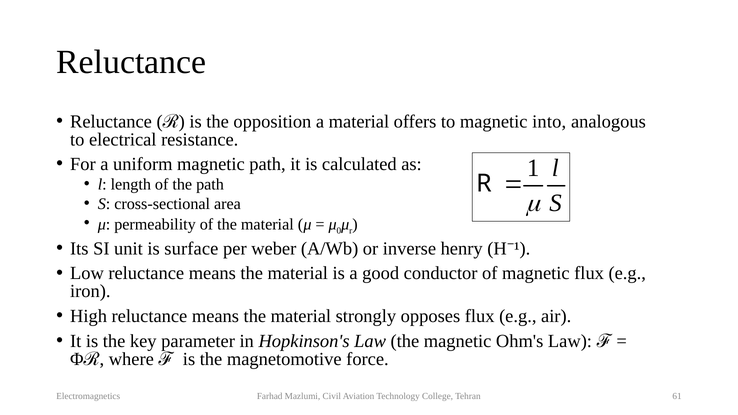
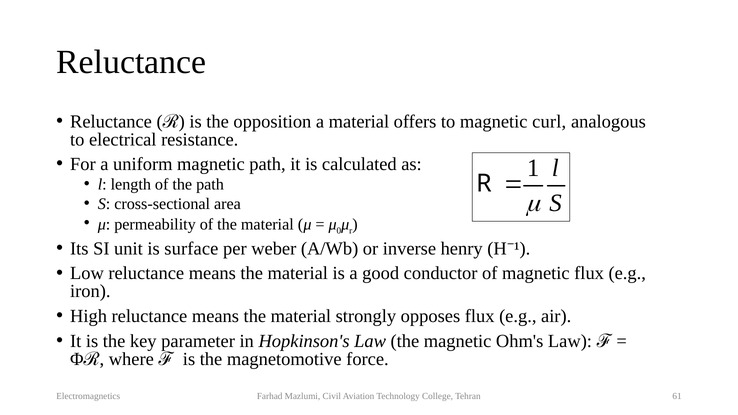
into: into -> curl
